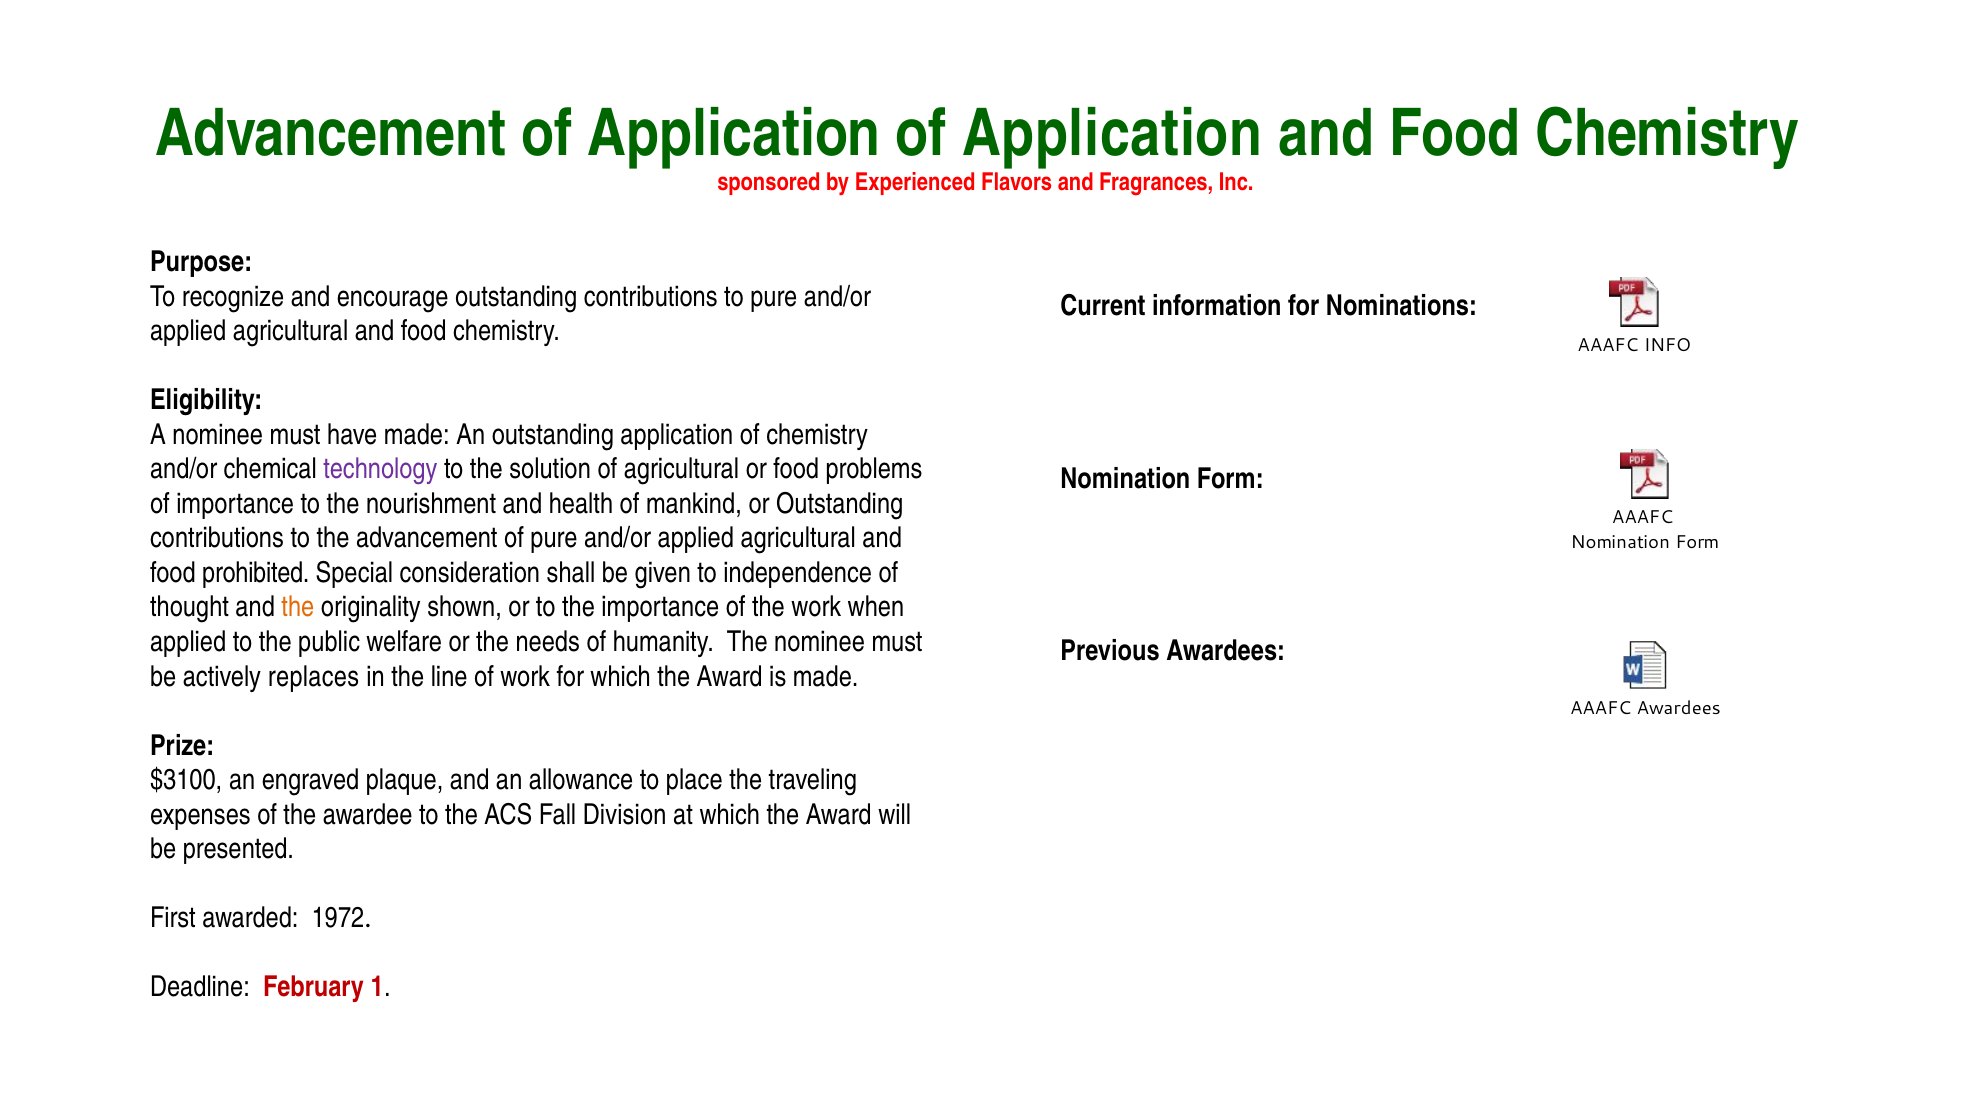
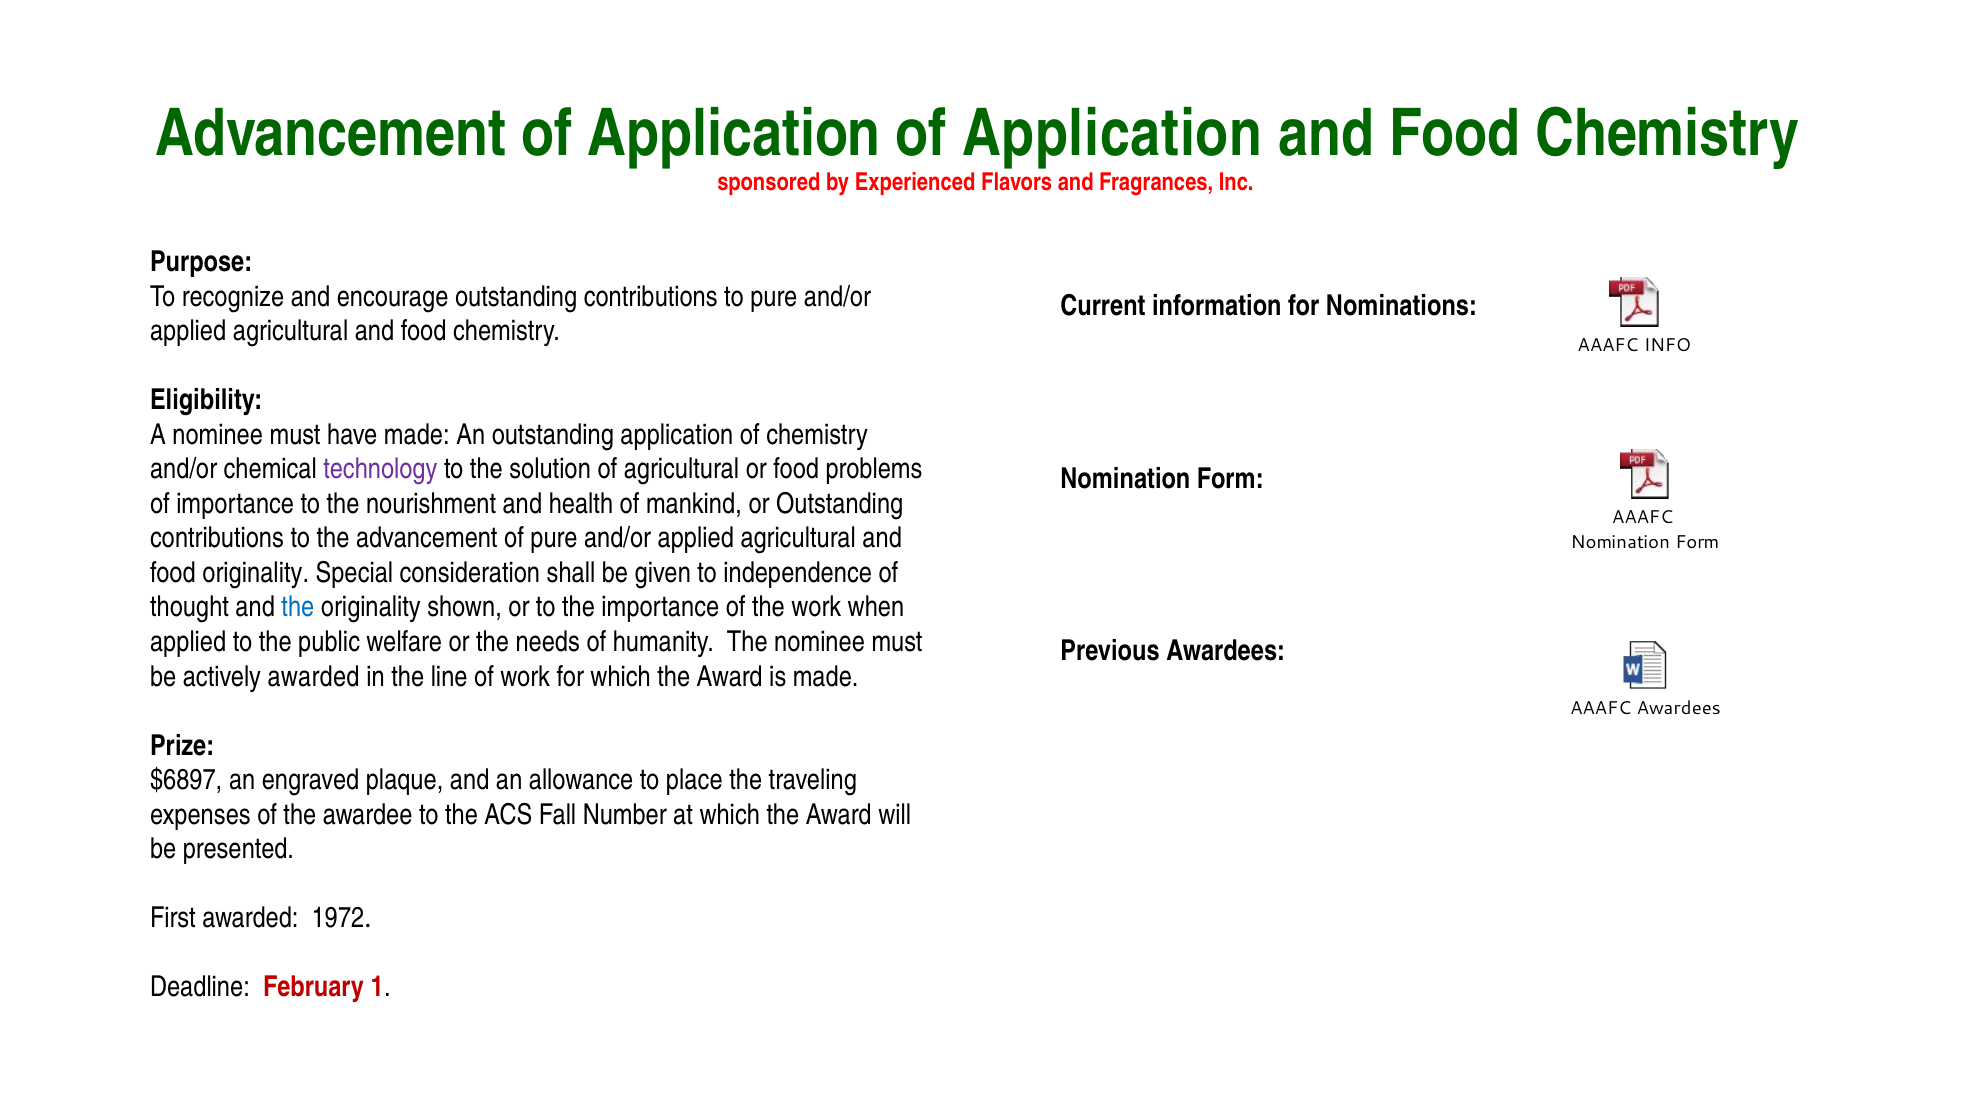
food prohibited: prohibited -> originality
the at (298, 608) colour: orange -> blue
actively replaces: replaces -> awarded
$3100: $3100 -> $6897
Division: Division -> Number
